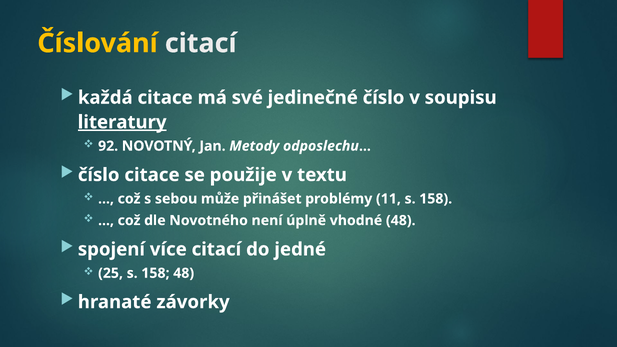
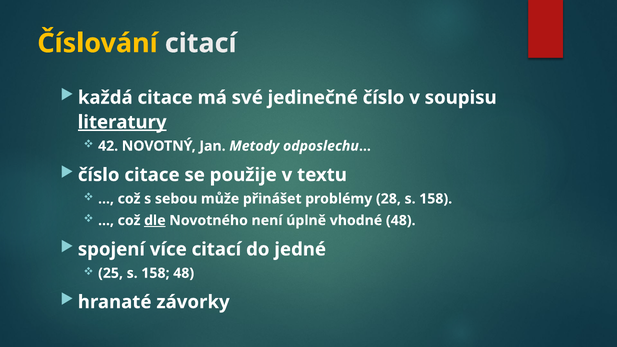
92: 92 -> 42
11: 11 -> 28
dle underline: none -> present
